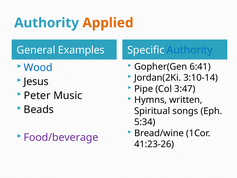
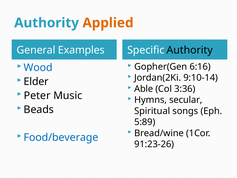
Authority at (190, 50) colour: blue -> black
6:41: 6:41 -> 6:16
3:10-14: 3:10-14 -> 9:10-14
Jesus: Jesus -> Elder
Pipe: Pipe -> Able
3:47: 3:47 -> 3:36
written: written -> secular
5:34: 5:34 -> 5:89
Food/beverage colour: purple -> blue
41:23-26: 41:23-26 -> 91:23-26
